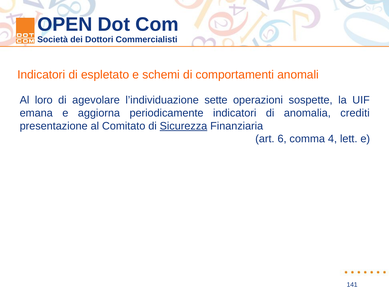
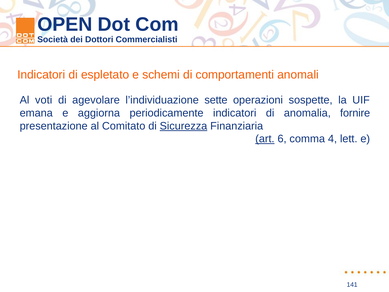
loro: loro -> voti
crediti: crediti -> fornire
art underline: none -> present
